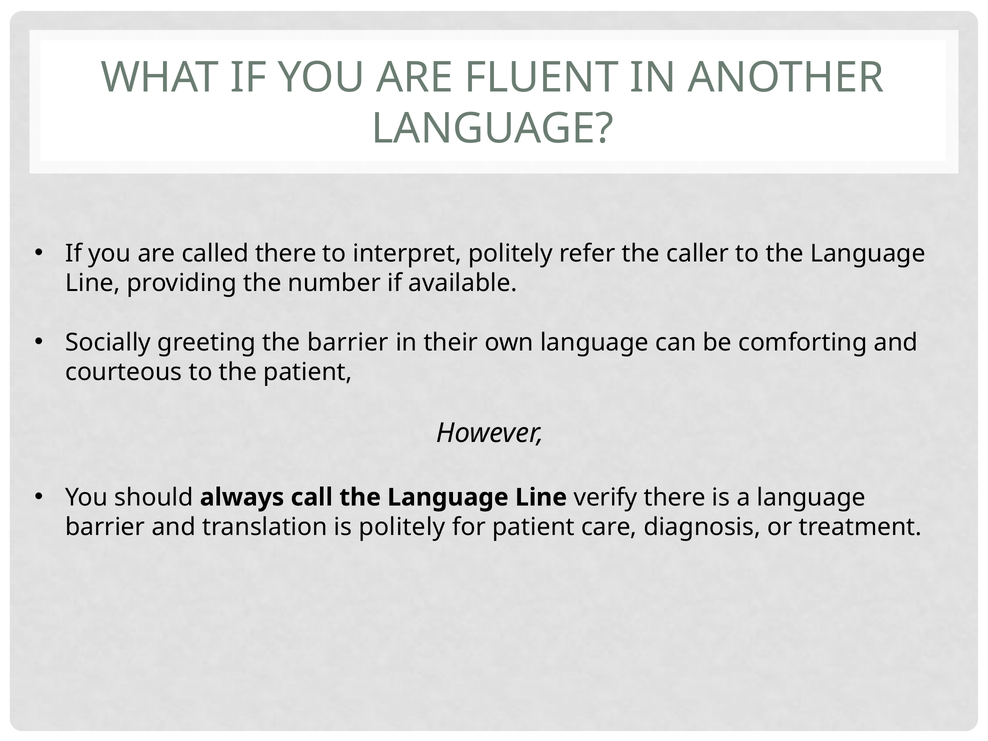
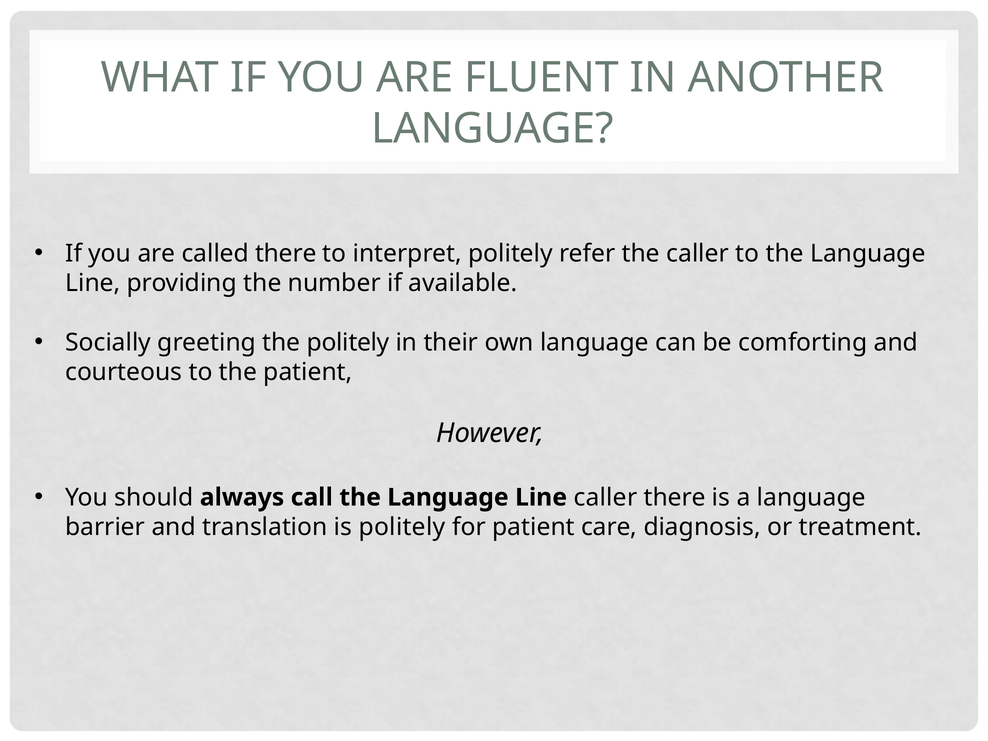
the barrier: barrier -> politely
Line verify: verify -> caller
